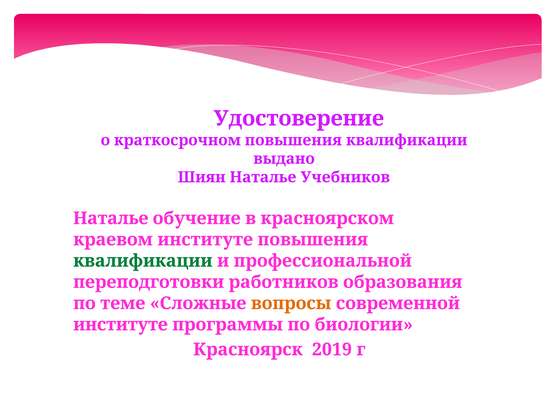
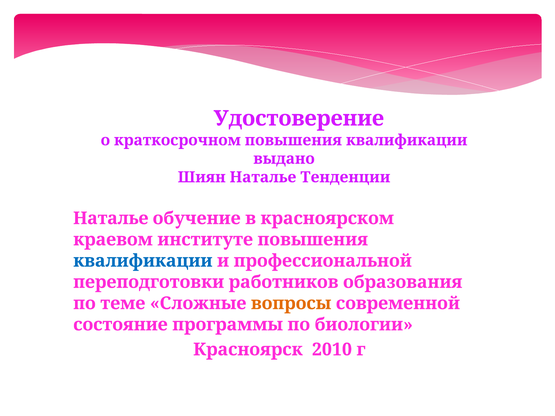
Учебников: Учебников -> Тенденции
квалификации at (143, 261) colour: green -> blue
институте at (121, 325): институте -> состояние
2019: 2019 -> 2010
